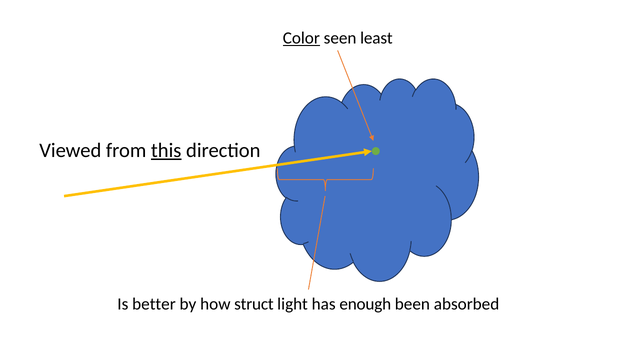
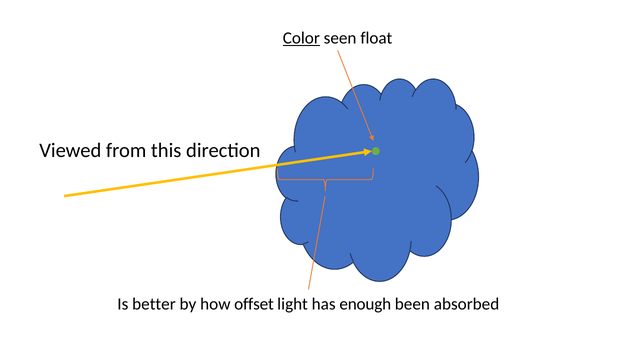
least: least -> float
this underline: present -> none
struct: struct -> offset
